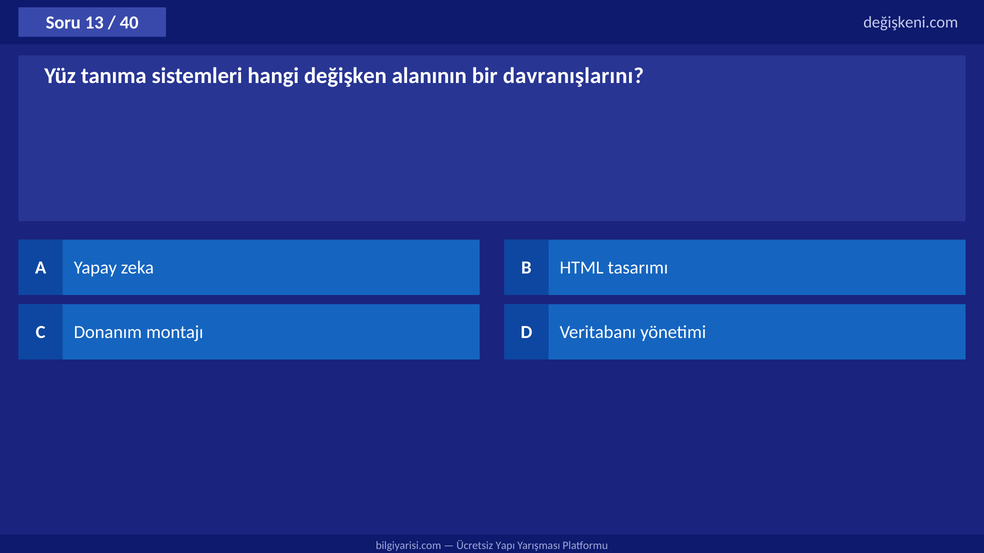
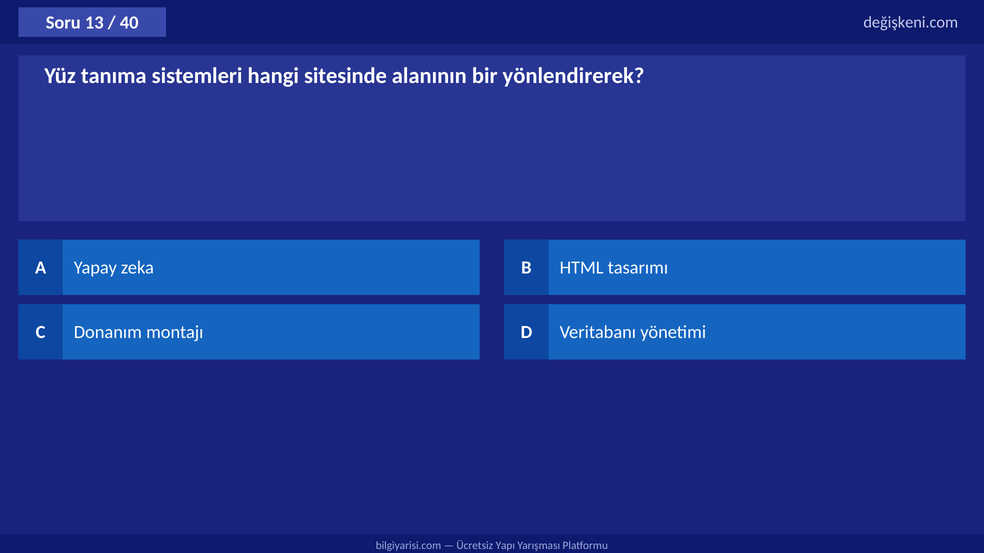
değişken: değişken -> sitesinde
davranışlarını: davranışlarını -> yönlendirerek
